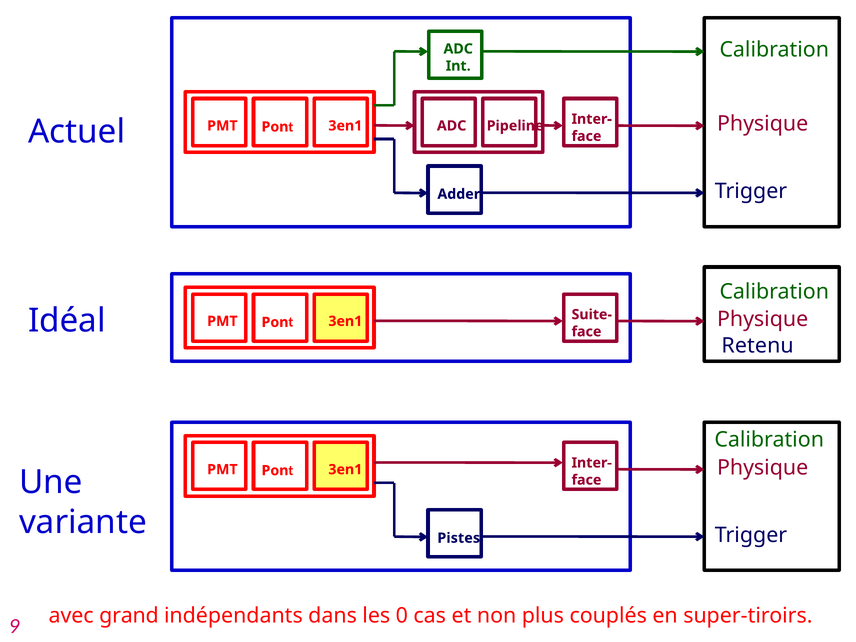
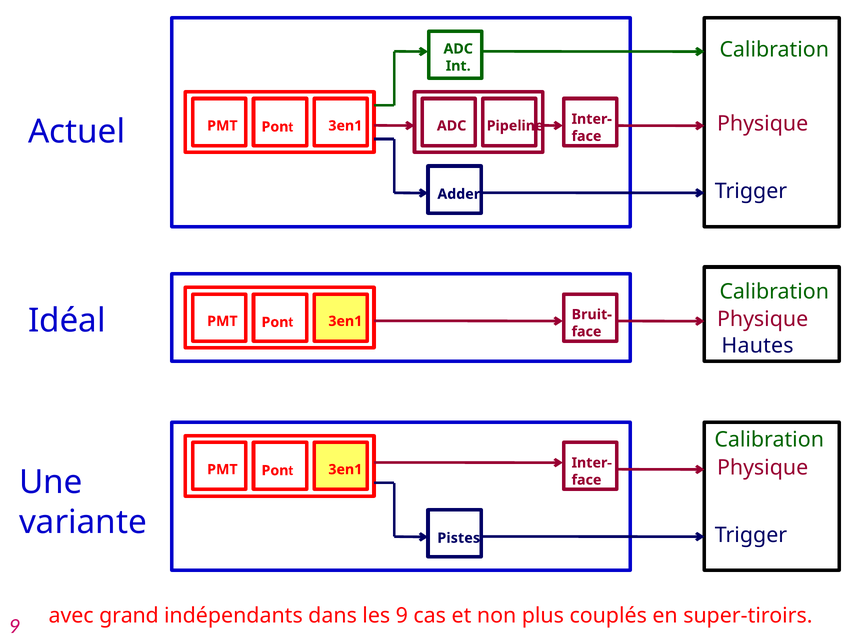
Suite-: Suite- -> Bruit-
Retenu: Retenu -> Hautes
les 0: 0 -> 9
